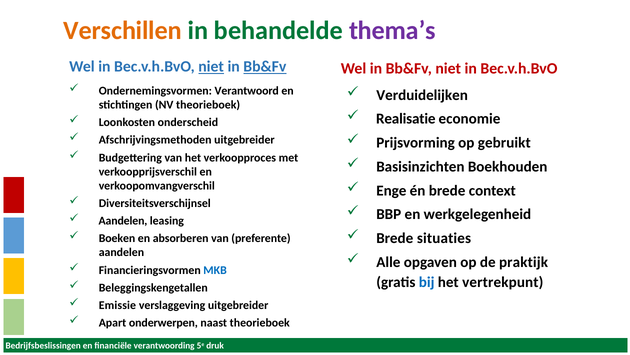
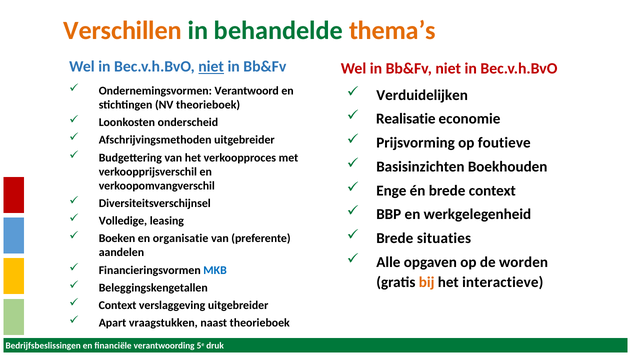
thema’s colour: purple -> orange
Bb&Fv at (265, 66) underline: present -> none
gebruikt: gebruikt -> foutieve
Aandelen at (123, 220): Aandelen -> Volledige
absorberen: absorberen -> organisatie
praktijk: praktijk -> worden
bij colour: blue -> orange
vertrekpunt: vertrekpunt -> interactieve
Emissie at (117, 305): Emissie -> Context
onderwerpen: onderwerpen -> vraagstukken
